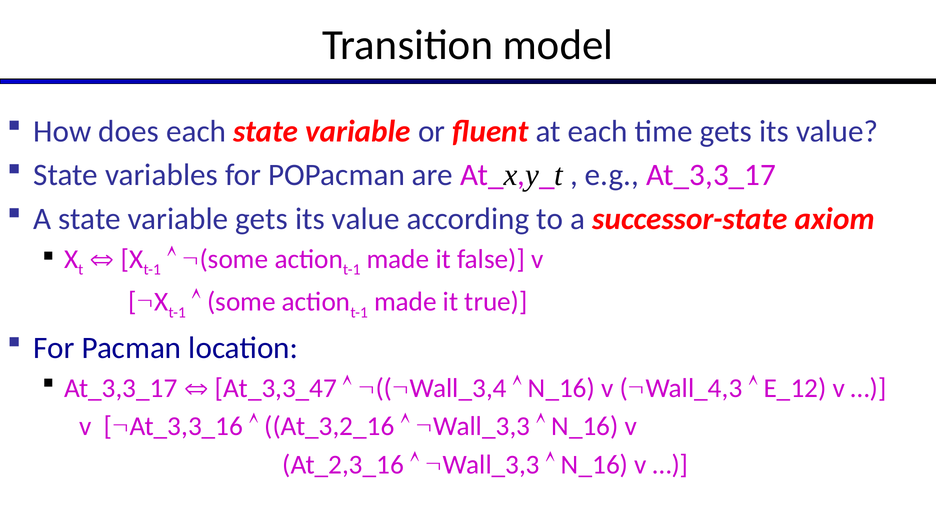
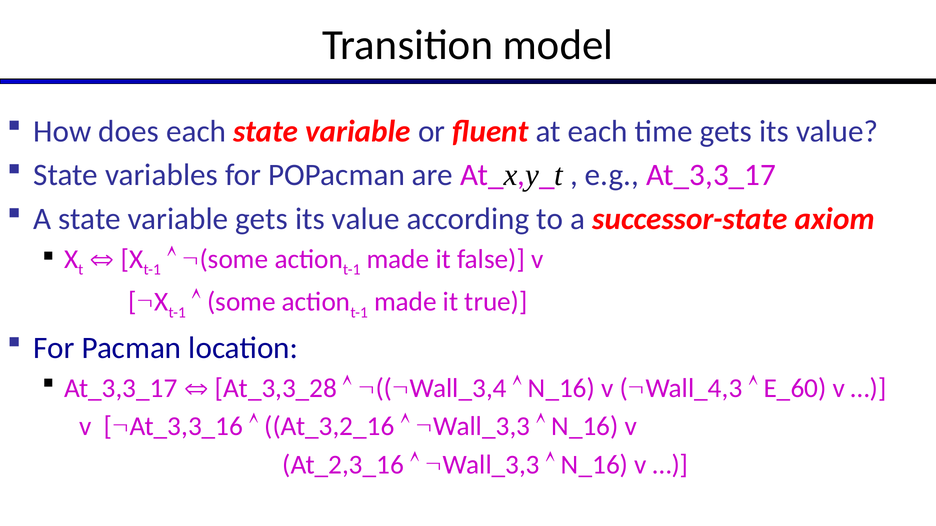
At_3,3_47: At_3,3_47 -> At_3,3_28
E_12: E_12 -> E_60
